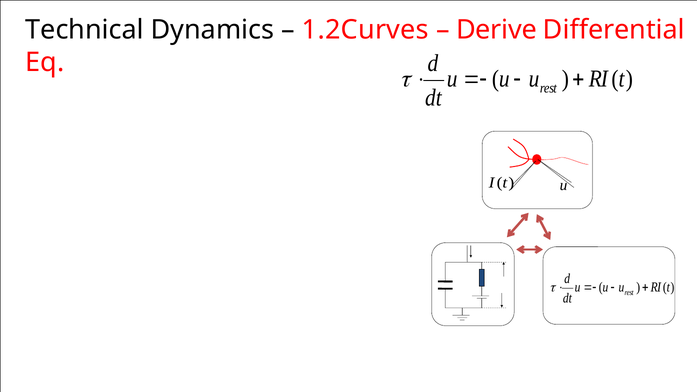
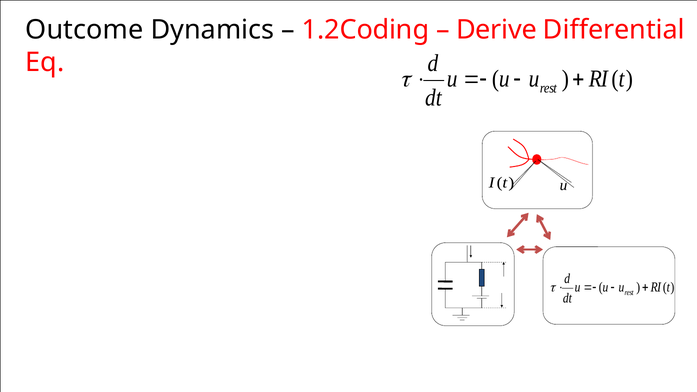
Technical: Technical -> Outcome
1.2Curves: 1.2Curves -> 1.2Coding
